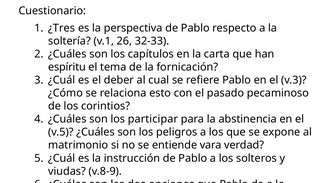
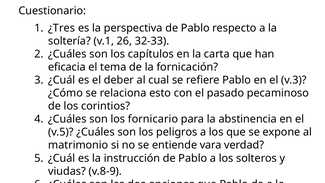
espíritu: espíritu -> eficacia
participar: participar -> fornicario
